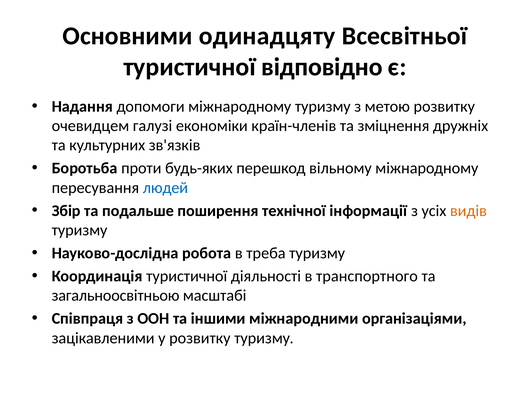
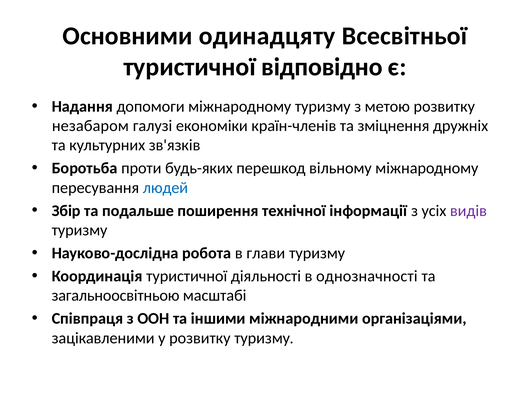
очевидцем: очевидцем -> незабаром
видів colour: orange -> purple
треба: треба -> глави
транспортного: транспортного -> однозначності
